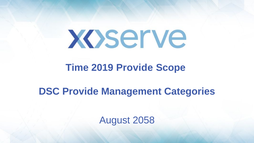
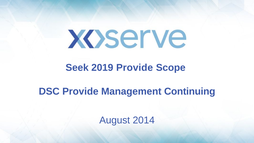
Time: Time -> Seek
Categories: Categories -> Continuing
2058: 2058 -> 2014
